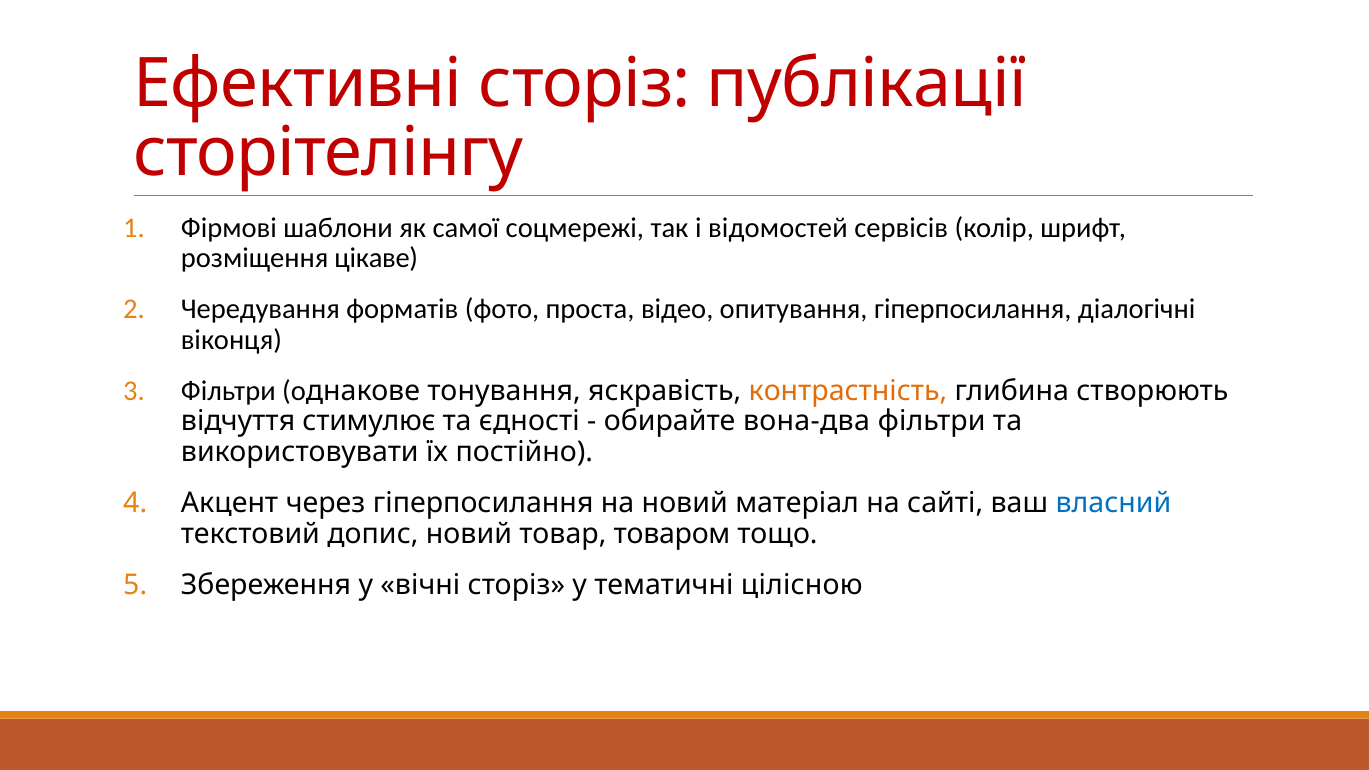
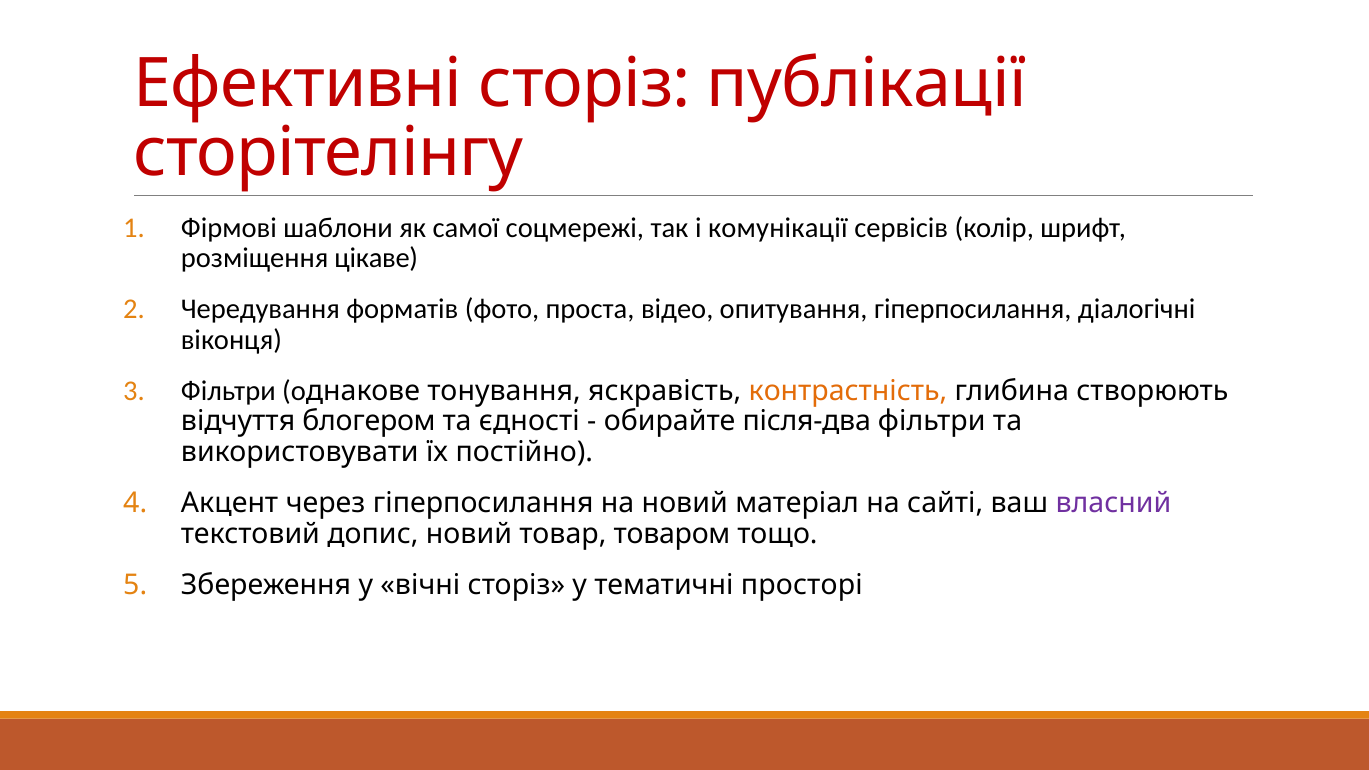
відомостей: відомостей -> комунікації
стимулює: стимулює -> блогером
вона-два: вона-два -> після-два
власний colour: blue -> purple
цілісною: цілісною -> просторі
